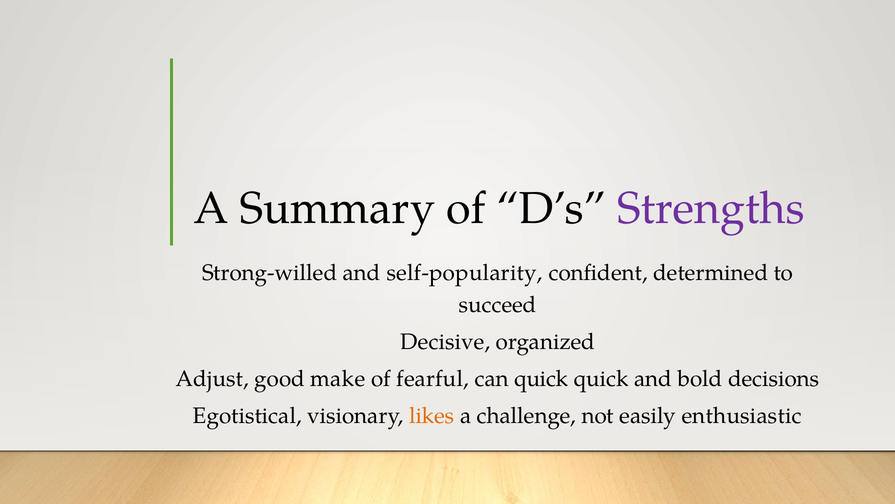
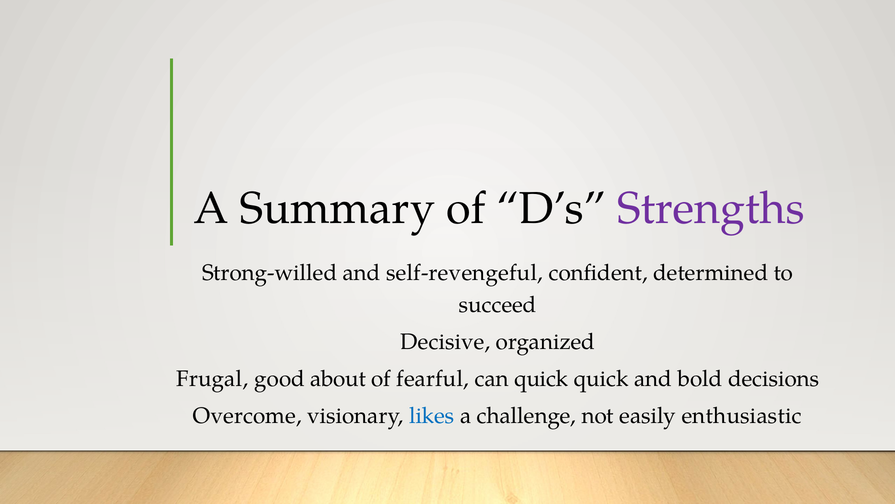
self-popularity: self-popularity -> self-revengeful
Adjust: Adjust -> Frugal
make: make -> about
Egotistical: Egotistical -> Overcome
likes colour: orange -> blue
